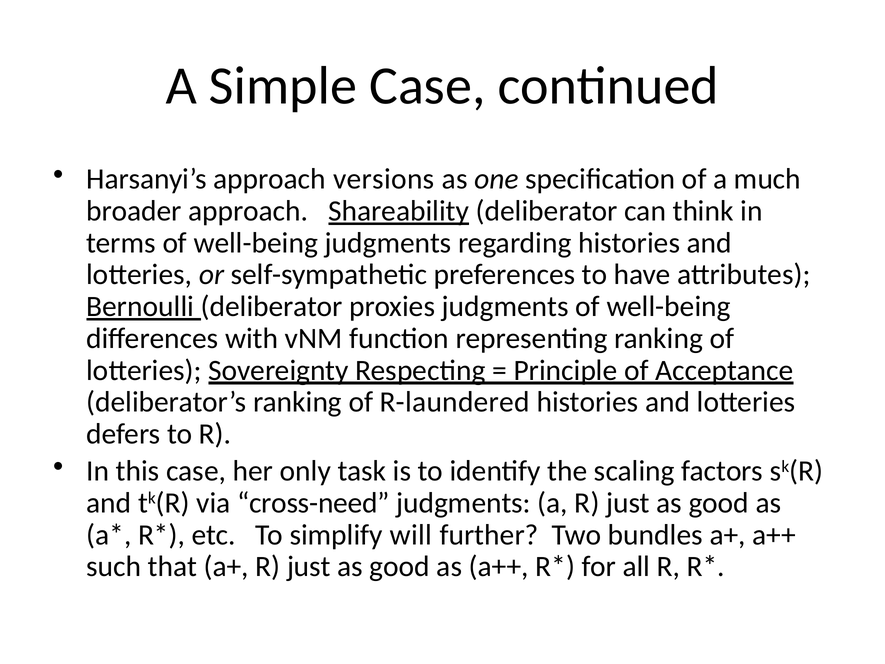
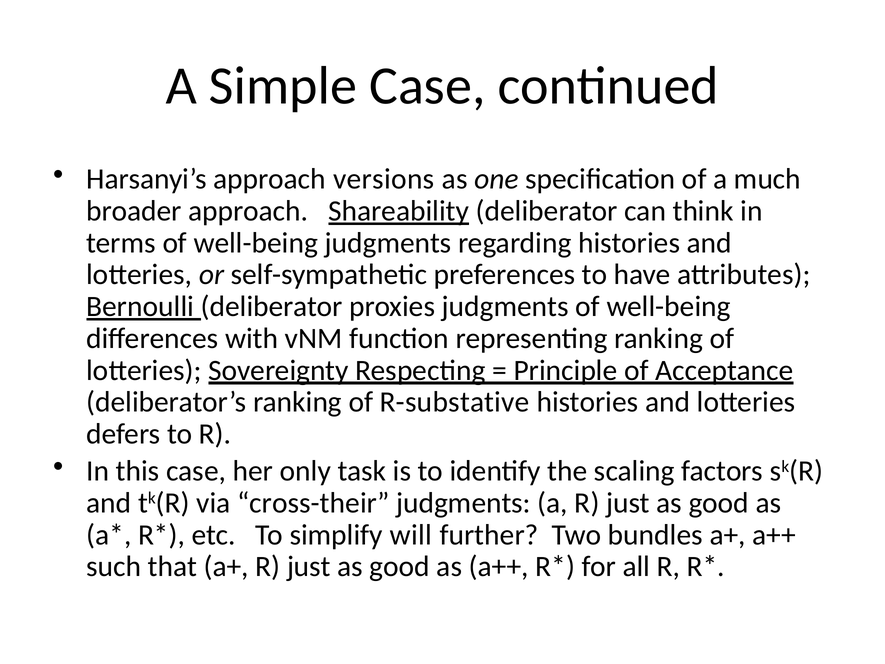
R-laundered: R-laundered -> R-substative
cross-need: cross-need -> cross-their
